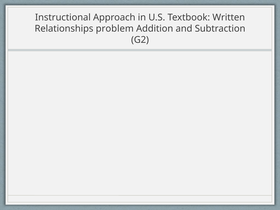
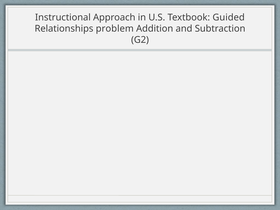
Written: Written -> Guided
